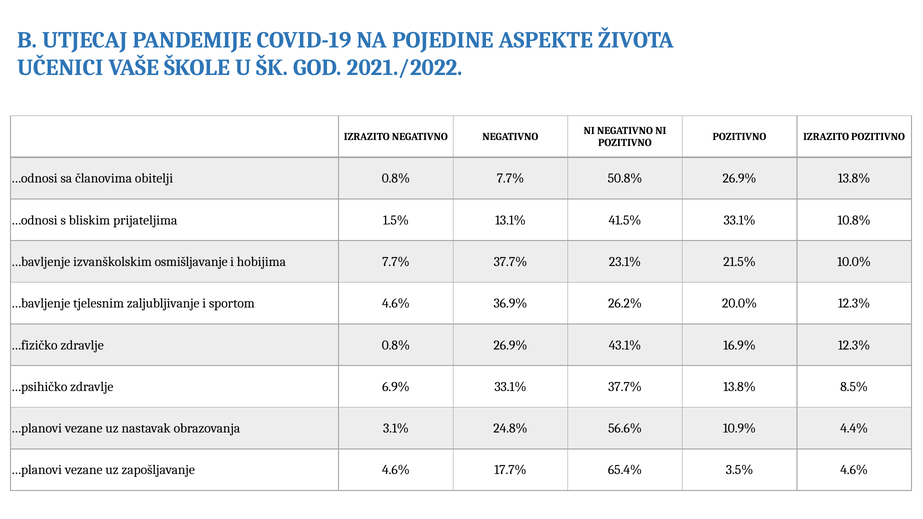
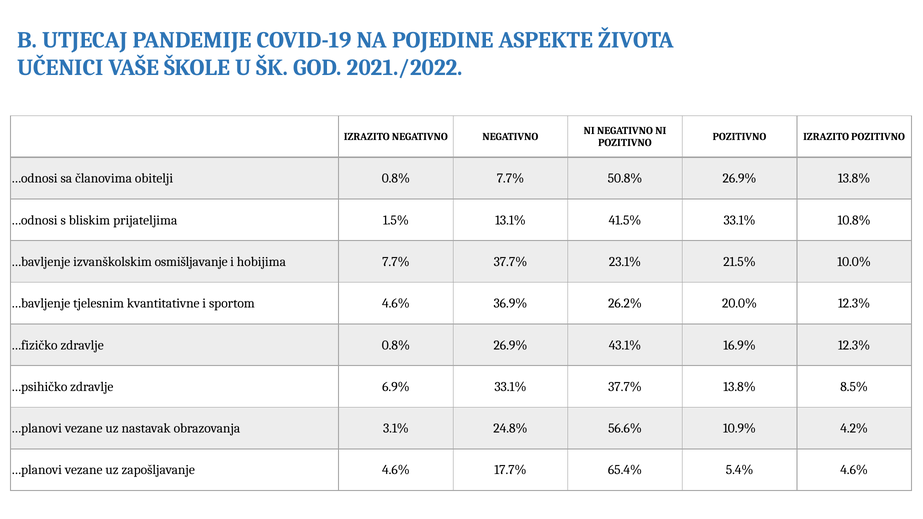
zaljubljivanje: zaljubljivanje -> kvantitativne
4.4%: 4.4% -> 4.2%
3.5%: 3.5% -> 5.4%
